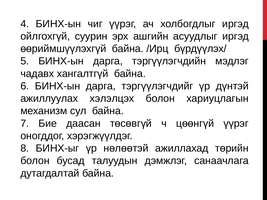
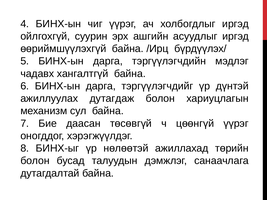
хэлэлцэх: хэлэлцэх -> дутагдаж
